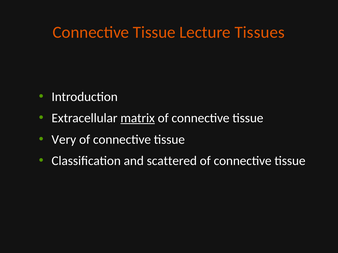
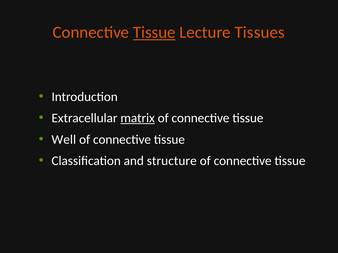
Tissue at (154, 32) underline: none -> present
Very: Very -> Well
scattered: scattered -> structure
